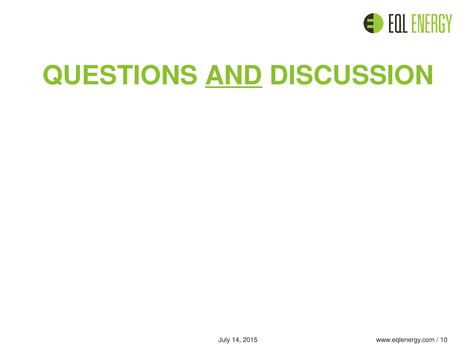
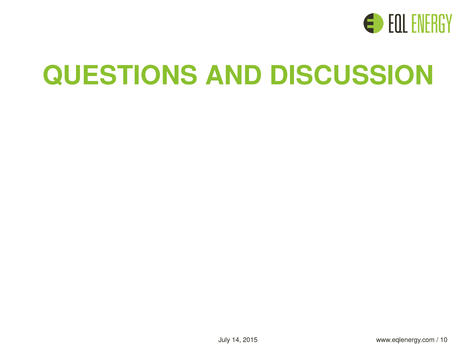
AND underline: present -> none
